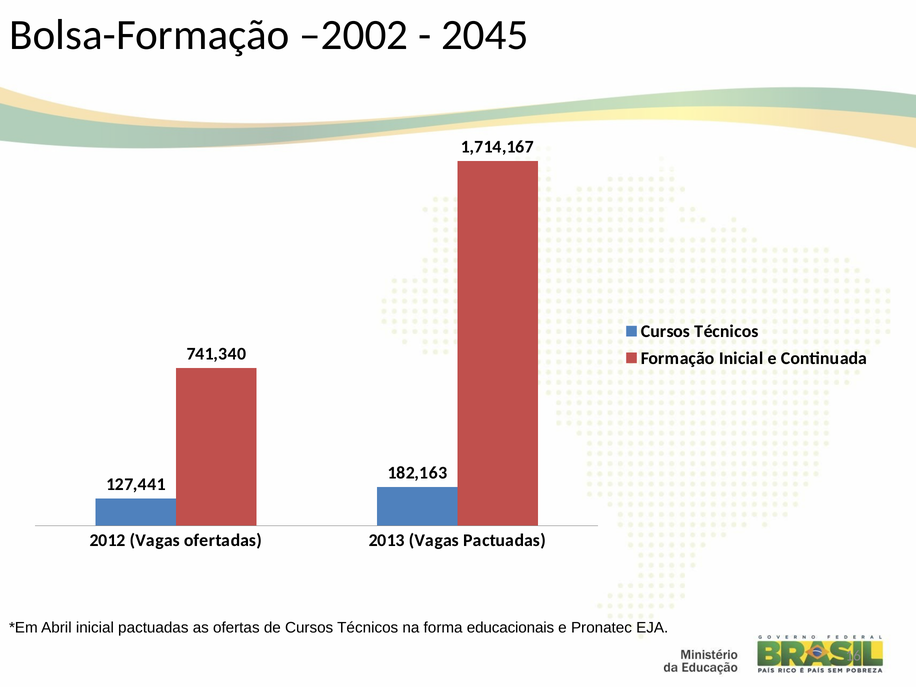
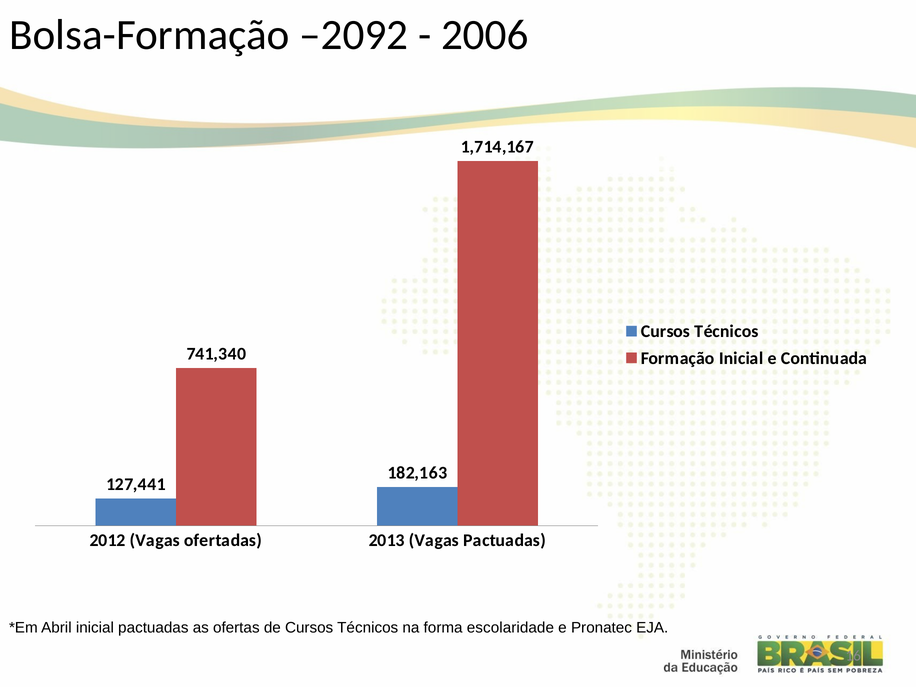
–2002: –2002 -> –2092
2045: 2045 -> 2006
educacionais: educacionais -> escolaridade
